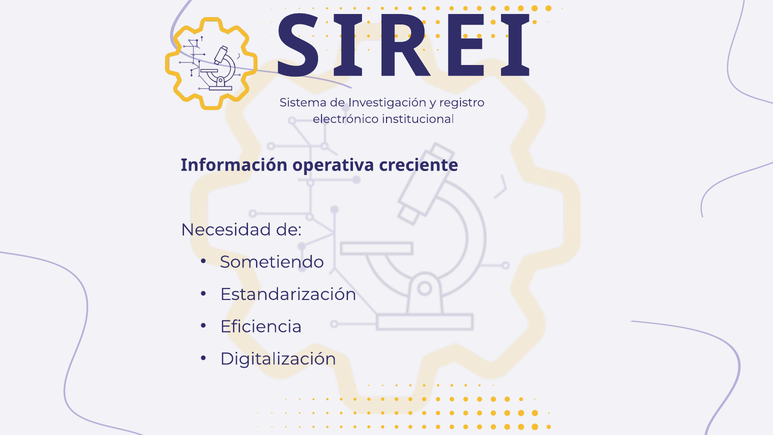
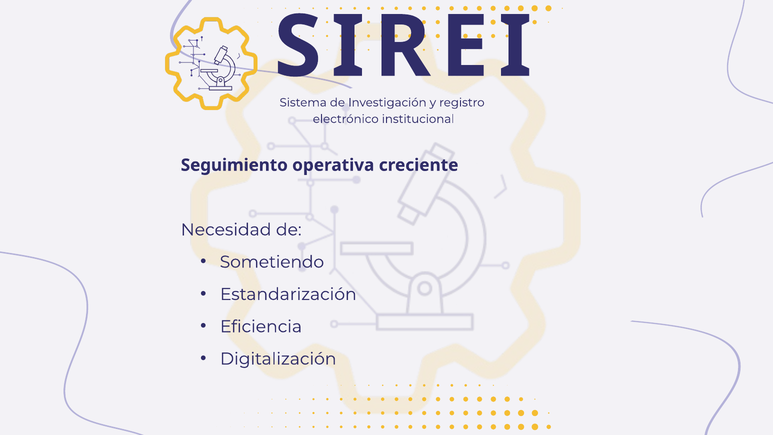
Información: Información -> Seguimiento
